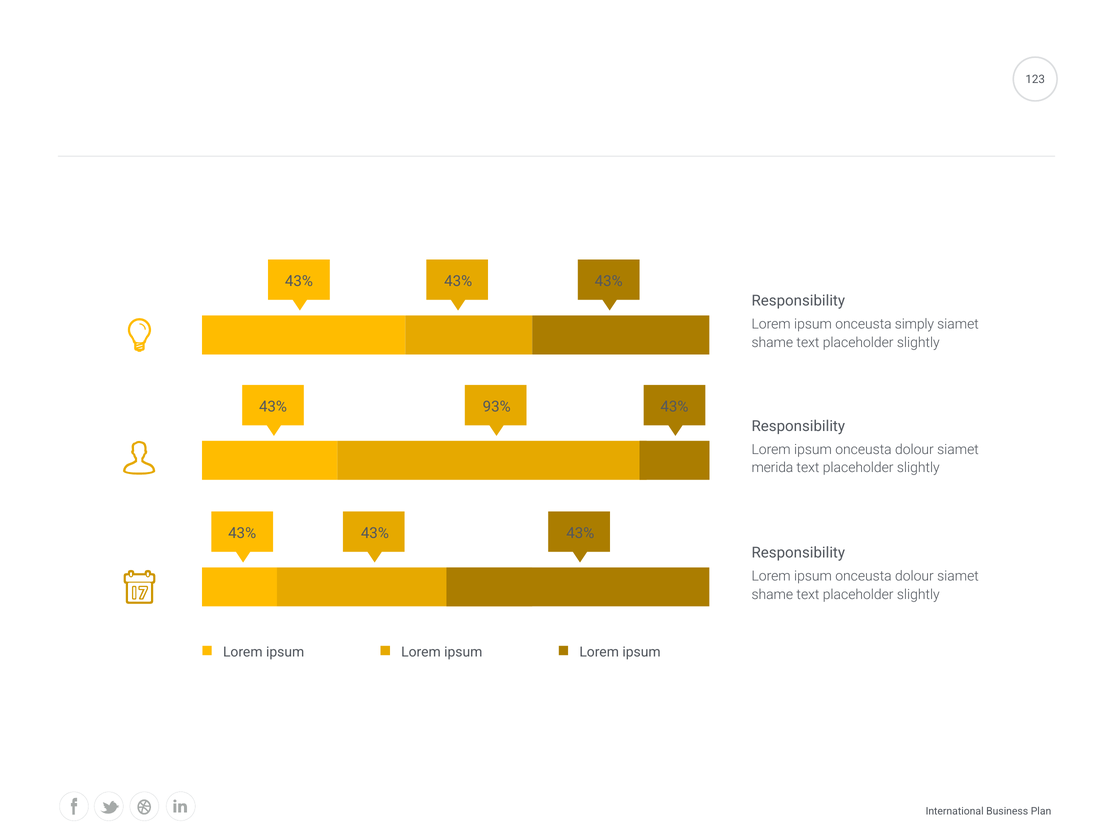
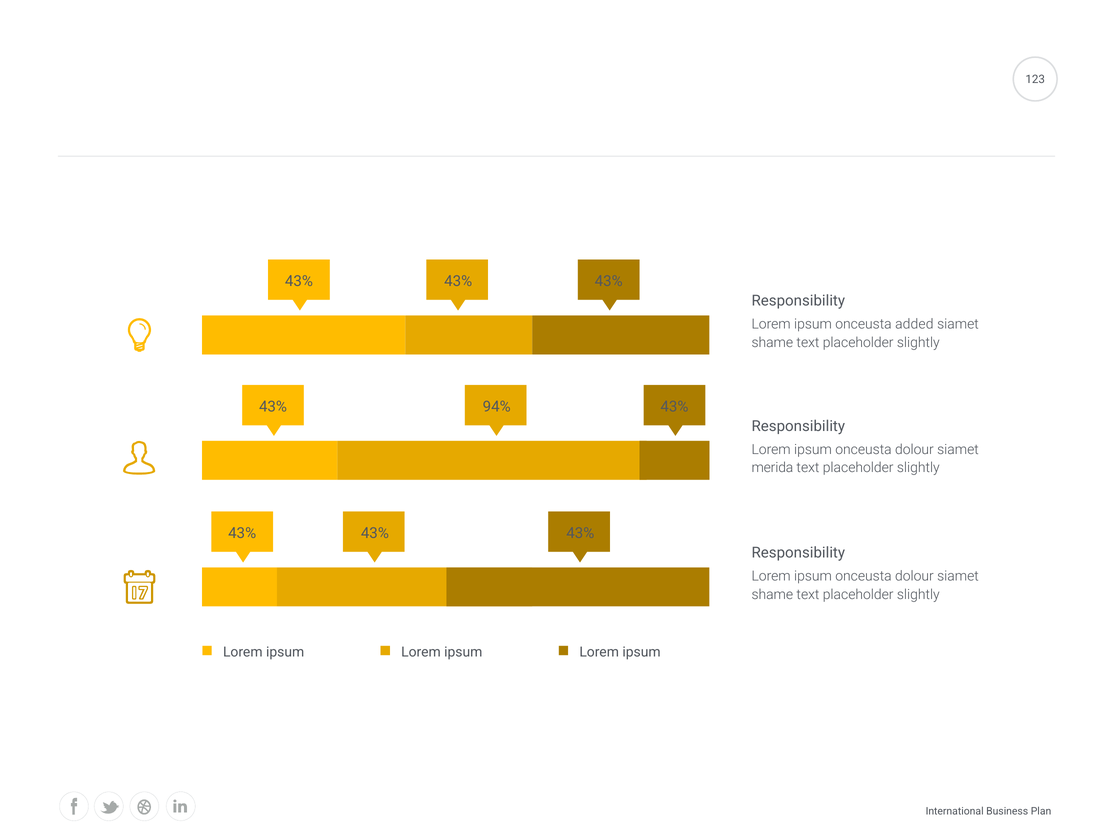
simply: simply -> added
93%: 93% -> 94%
